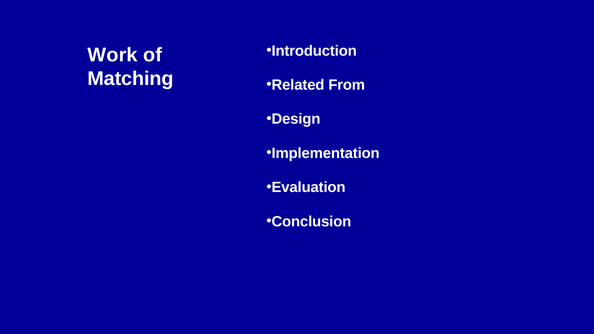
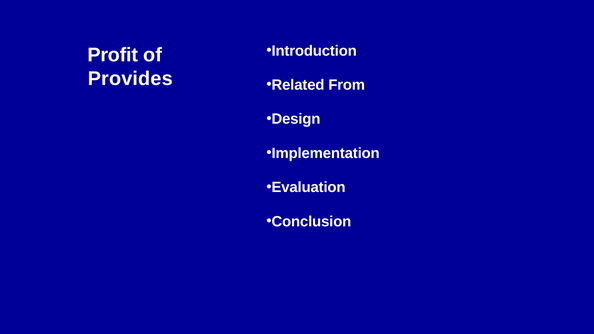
Work: Work -> Profit
Matching: Matching -> Provides
